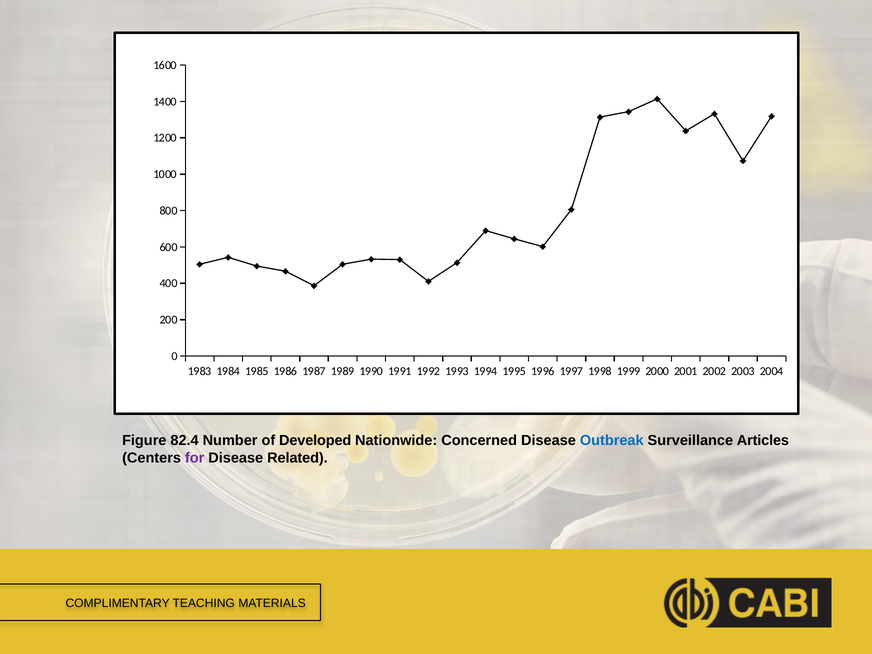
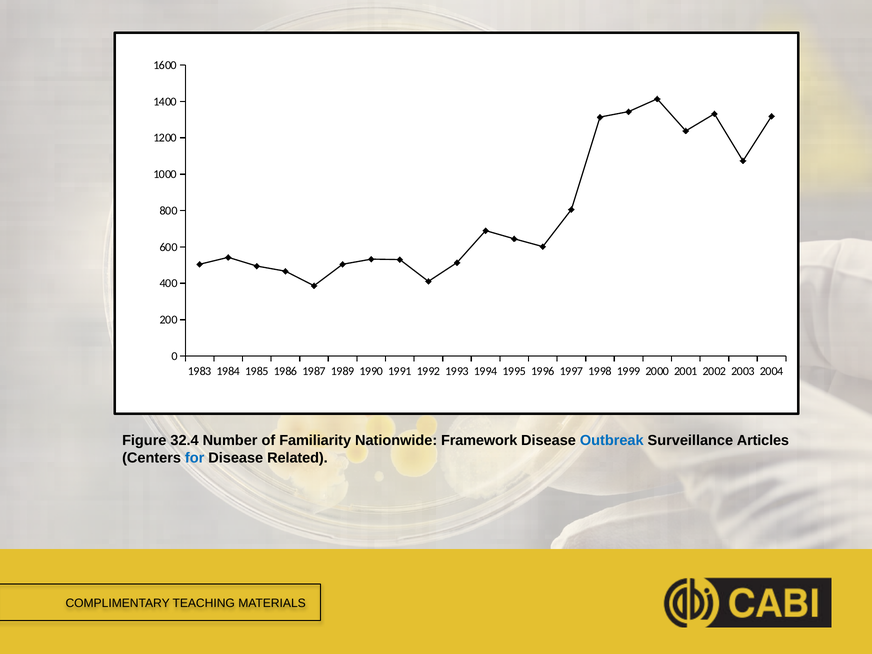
82.4: 82.4 -> 32.4
Developed: Developed -> Familiarity
Concerned: Concerned -> Framework
for colour: purple -> blue
